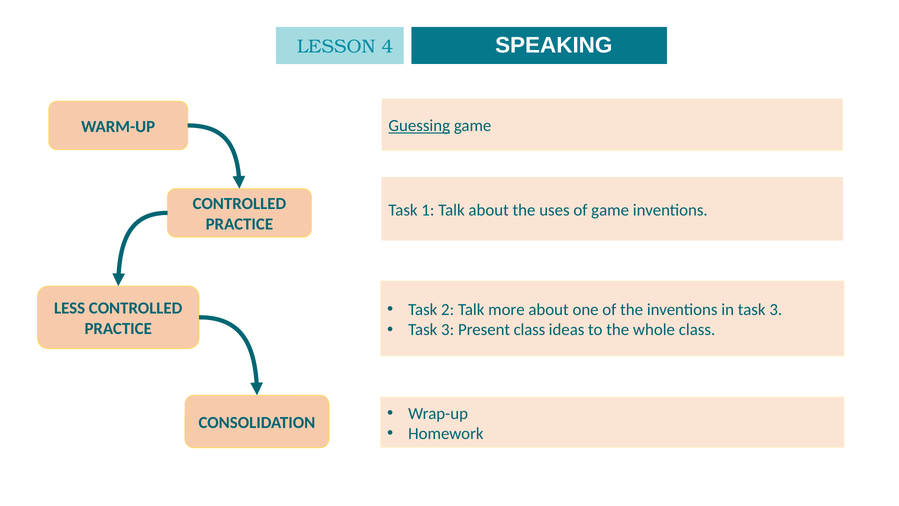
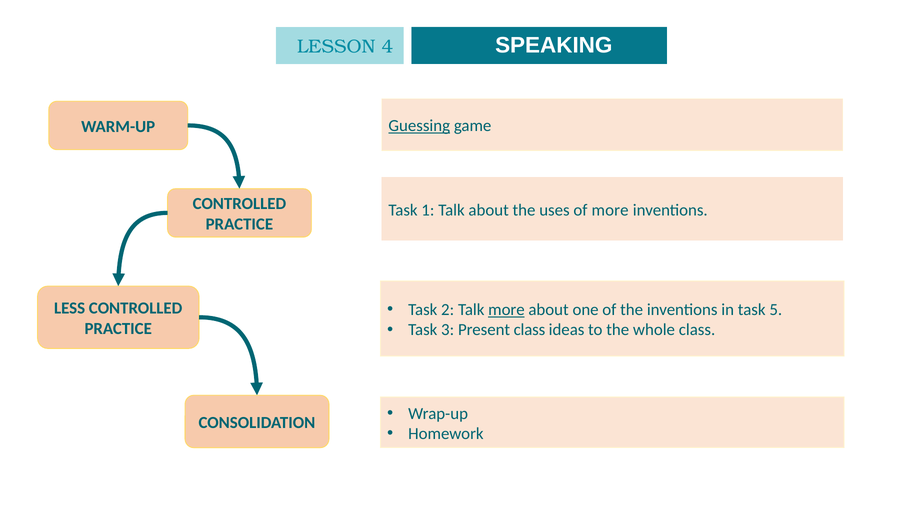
of game: game -> more
more at (506, 309) underline: none -> present
in task 3: 3 -> 5
